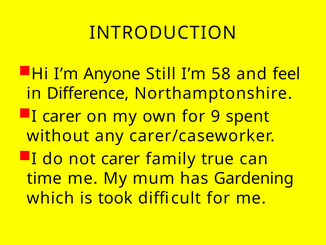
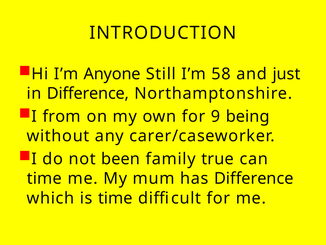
feel: feel -> just
I carer: carer -> from
spent: spent -> being
not carer: carer -> been
has Gardening: Gardening -> Difference
is took: took -> time
